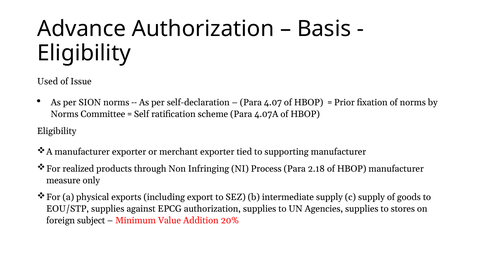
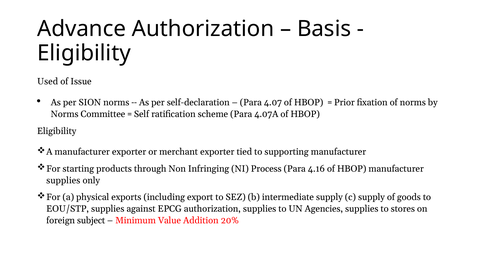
realized: realized -> starting
2.18: 2.18 -> 4.16
measure at (63, 180): measure -> supplies
